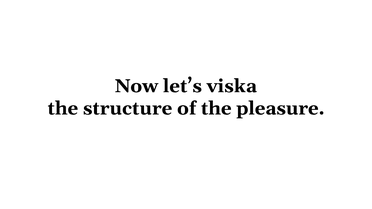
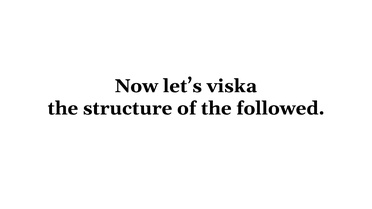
pleasure: pleasure -> followed
